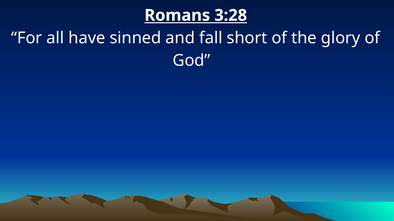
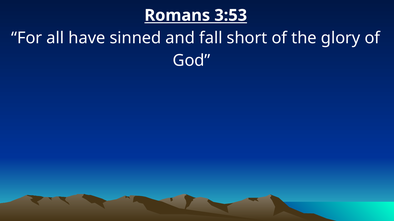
3:28: 3:28 -> 3:53
